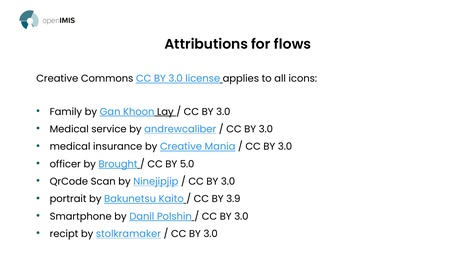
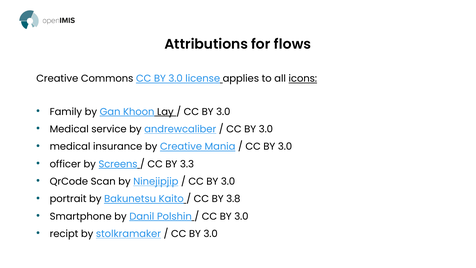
icons underline: none -> present
Brought: Brought -> Screens
5.0: 5.0 -> 3.3
3.9: 3.9 -> 3.8
